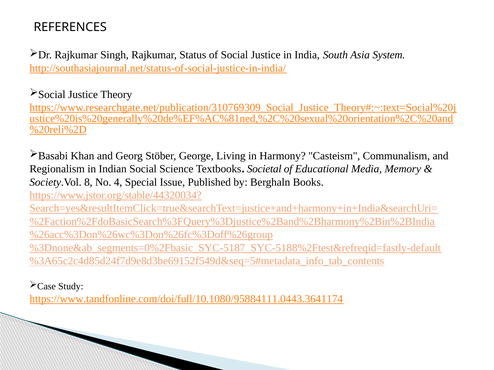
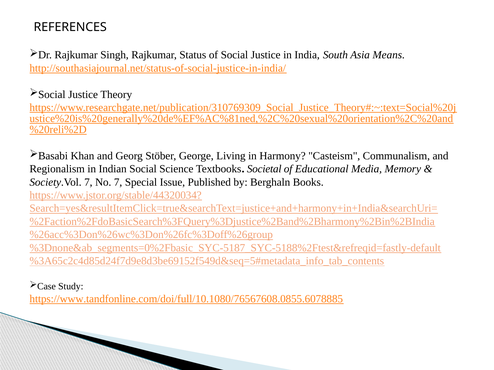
System: System -> Means
Society.Vol 8: 8 -> 7
No 4: 4 -> 7
https://www.tandfonline.com/doi/full/10.1080/95884111.0443.3641174: https://www.tandfonline.com/doi/full/10.1080/95884111.0443.3641174 -> https://www.tandfonline.com/doi/full/10.1080/76567608.0855.6078885
